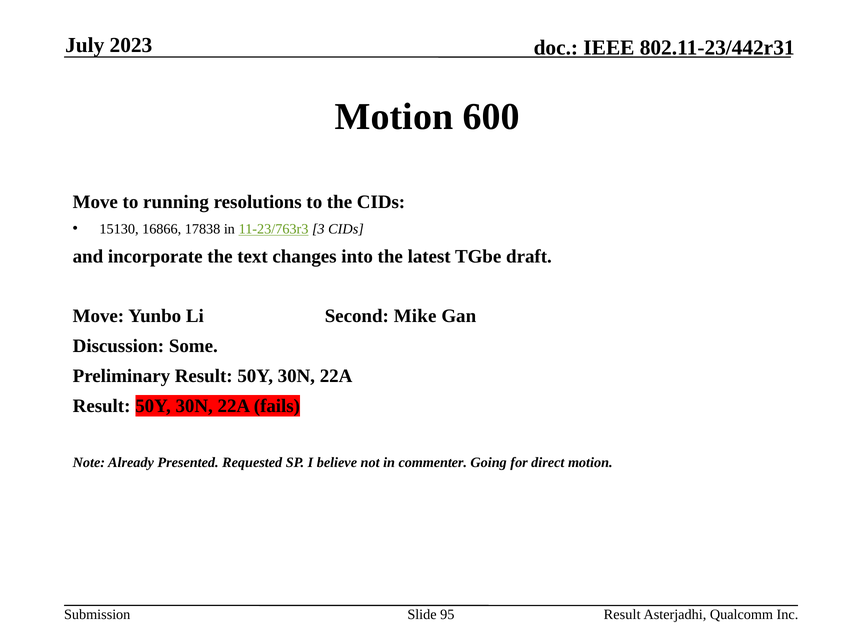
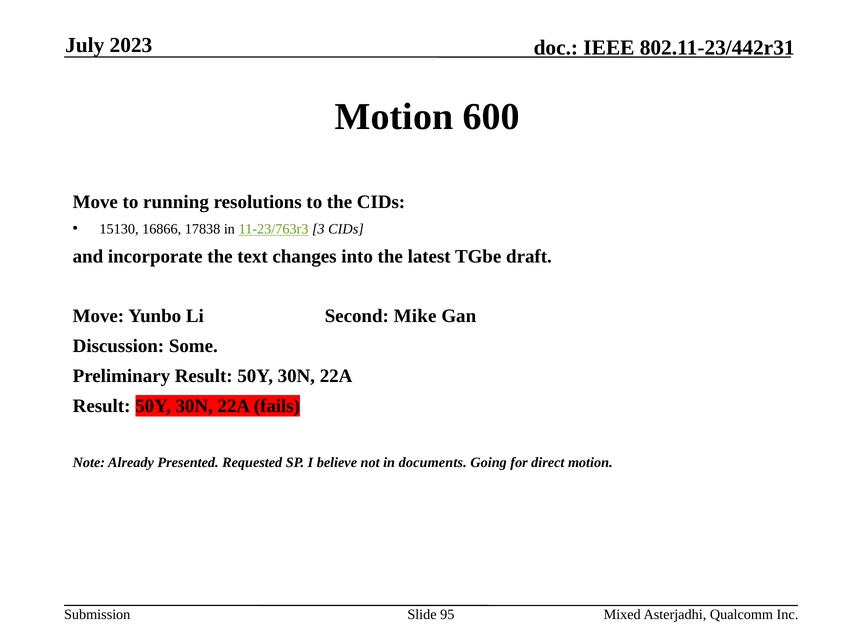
commenter: commenter -> documents
Result at (622, 615): Result -> Mixed
